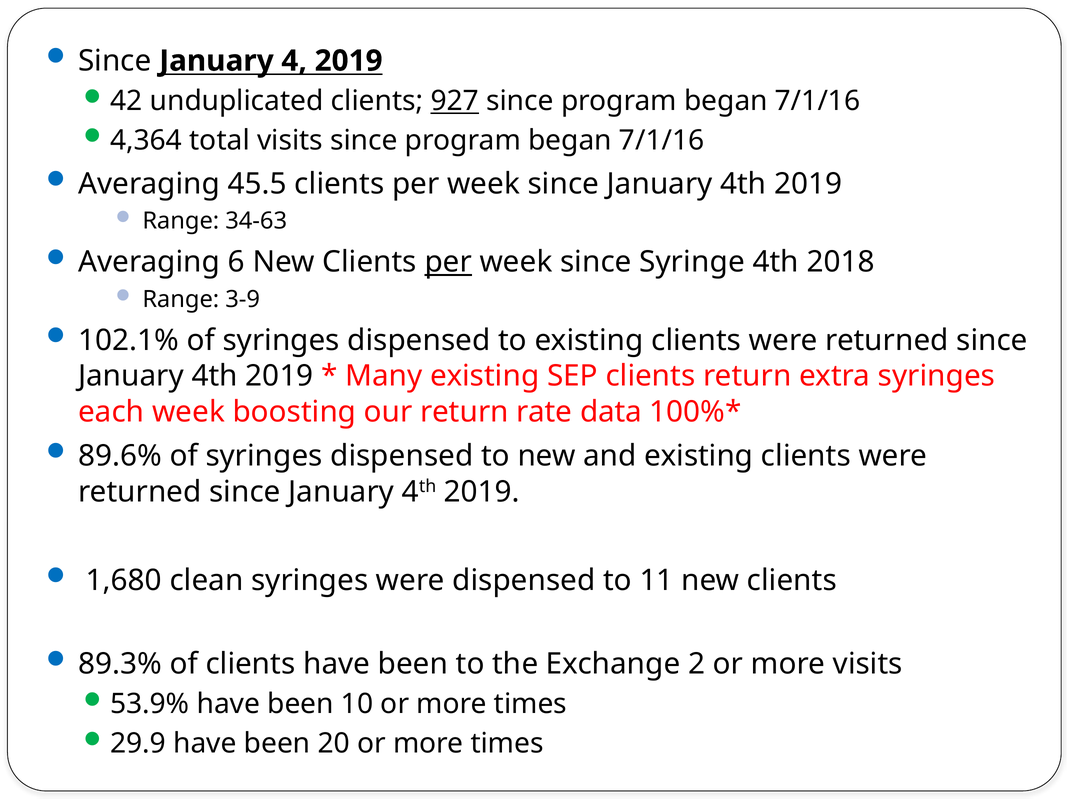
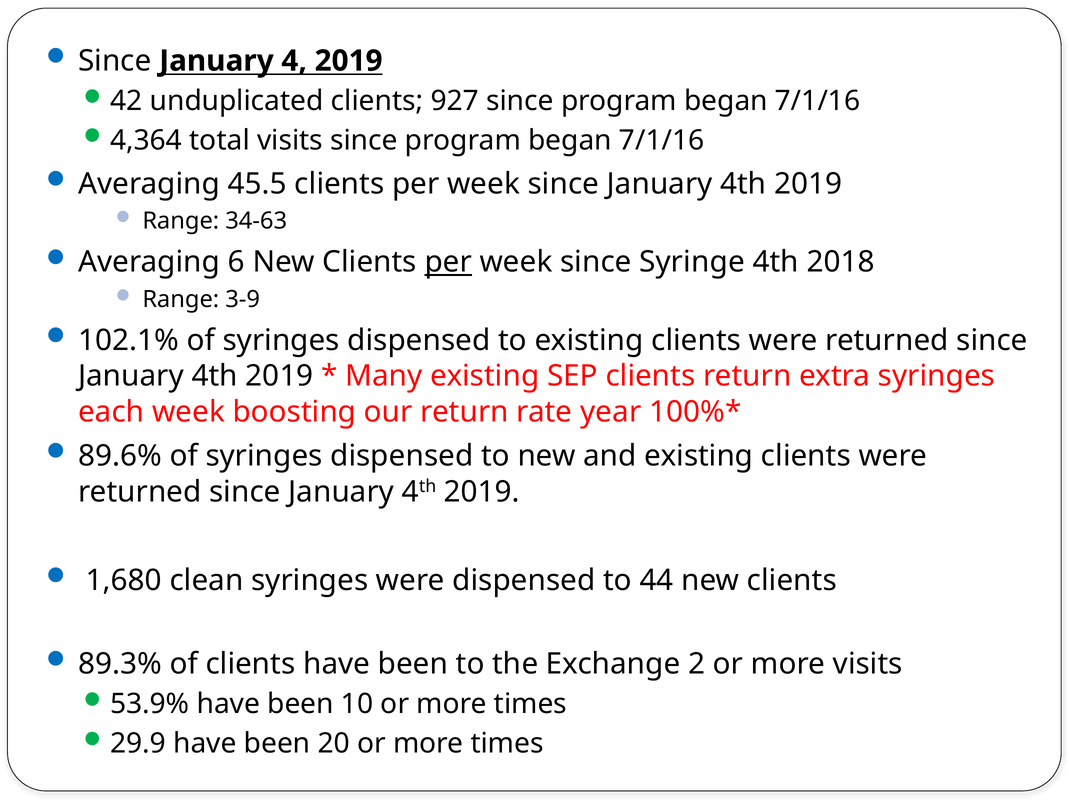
927 underline: present -> none
data: data -> year
11: 11 -> 44
